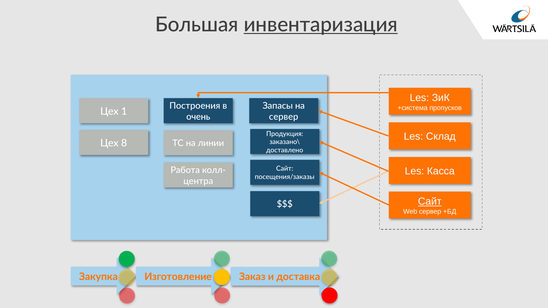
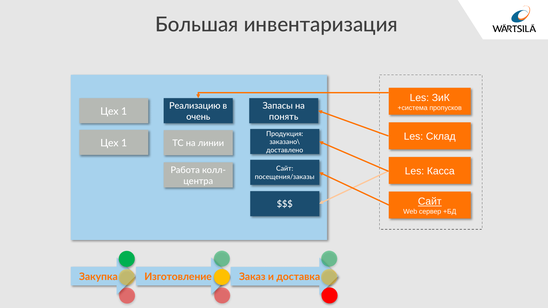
инвентаризация underline: present -> none
Построения: Построения -> Реализацию
сервер at (284, 117): сервер -> понять
8 at (124, 143): 8 -> 1
